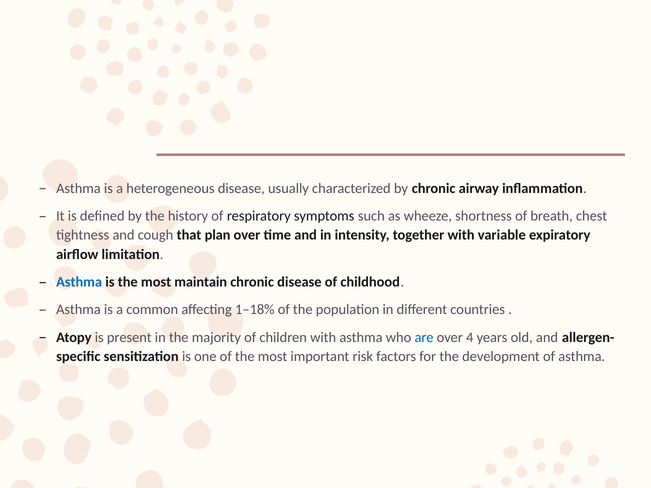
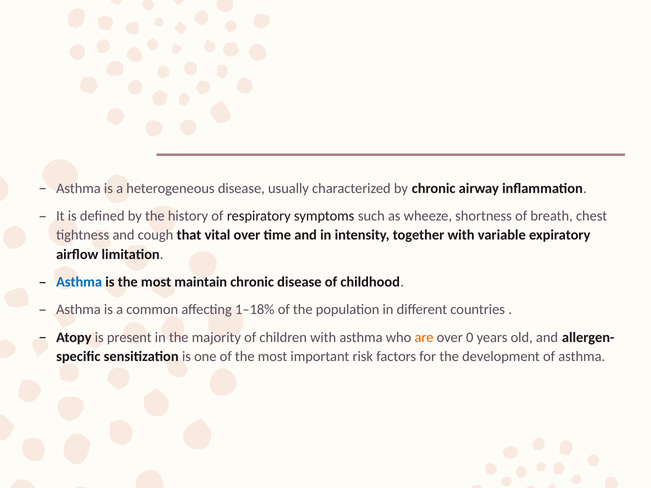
plan: plan -> vital
are colour: blue -> orange
4: 4 -> 0
